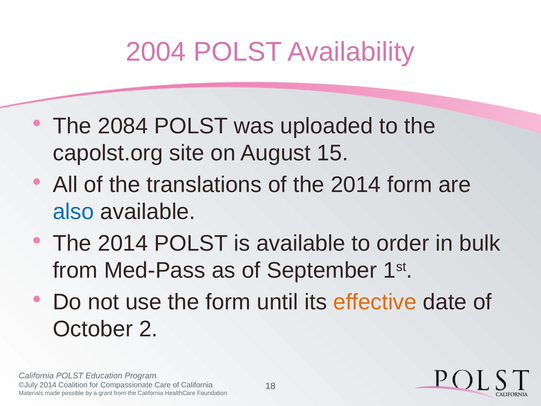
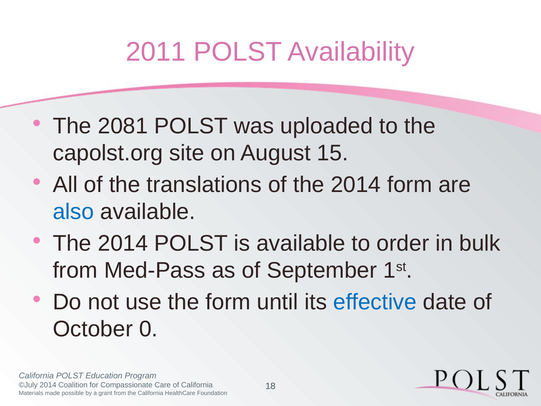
2004: 2004 -> 2011
2084: 2084 -> 2081
effective colour: orange -> blue
2: 2 -> 0
